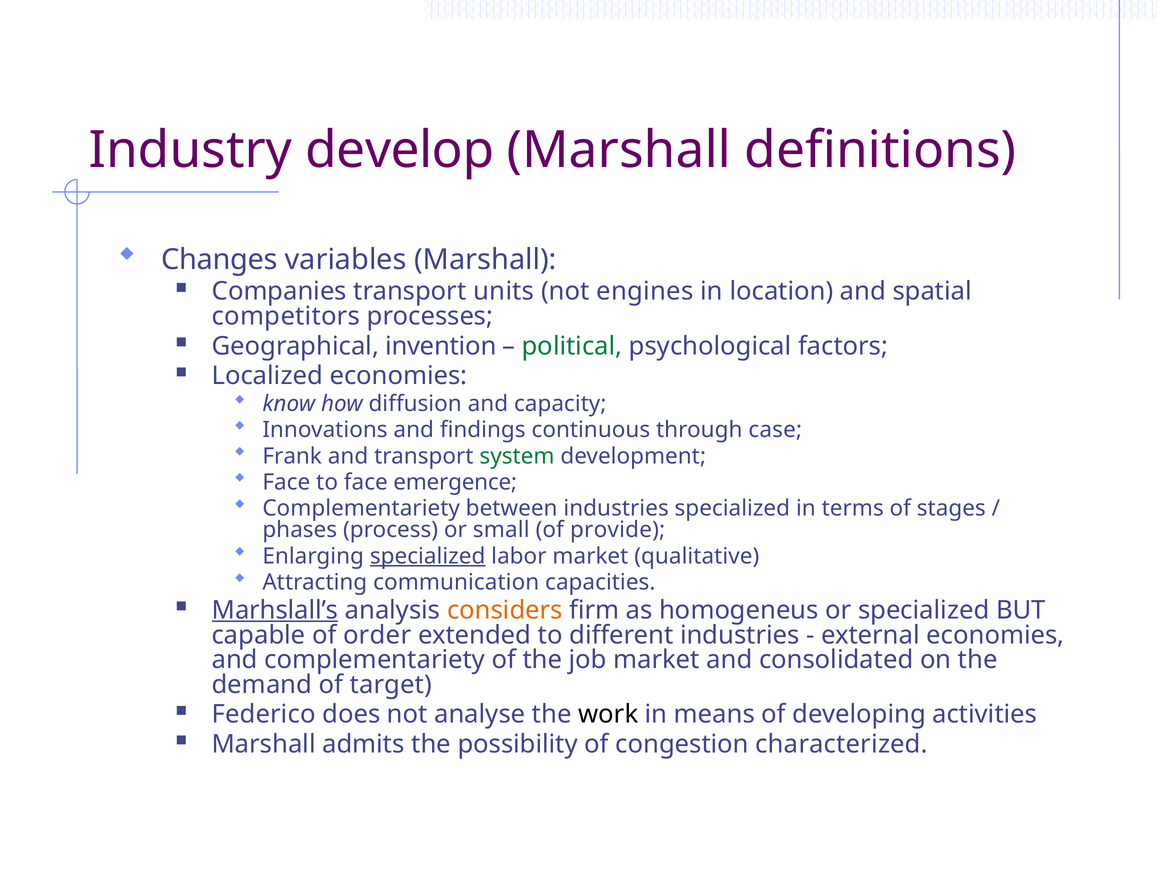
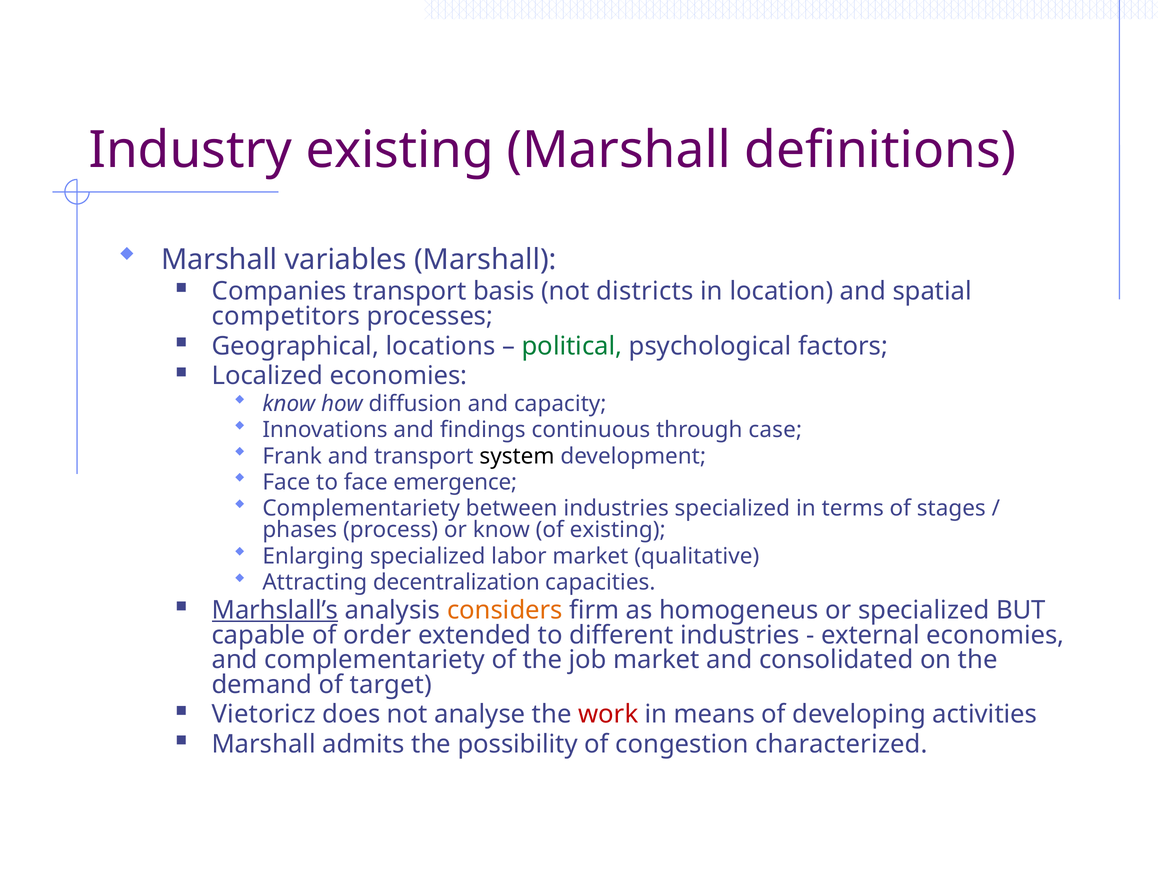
Industry develop: develop -> existing
Changes at (219, 260): Changes -> Marshall
units: units -> basis
engines: engines -> districts
invention: invention -> locations
system colour: green -> black
or small: small -> know
of provide: provide -> existing
specialized at (428, 556) underline: present -> none
communication: communication -> decentralization
Federico: Federico -> Vietoricz
work colour: black -> red
